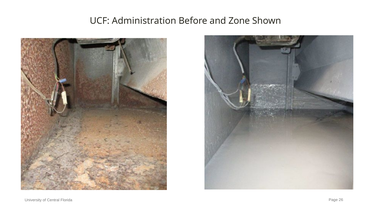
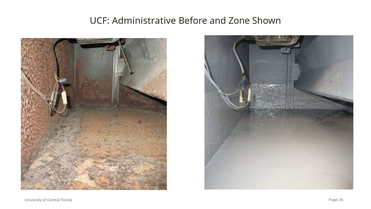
Administration: Administration -> Administrative
